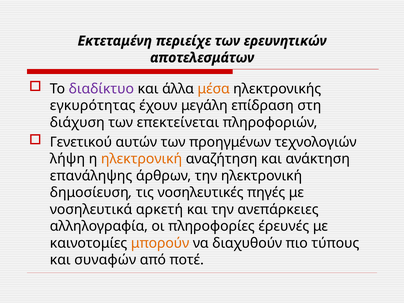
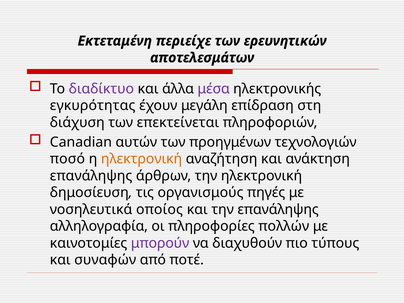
μέσα colour: orange -> purple
Γενετικού: Γενετικού -> Canadian
λήψη: λήψη -> ποσό
νοσηλευτικές: νοσηλευτικές -> οργανισμούς
αρκετή: αρκετή -> οποίος
την ανεπάρκειες: ανεπάρκειες -> επανάληψης
έρευνές: έρευνές -> πολλών
μπορούν colour: orange -> purple
